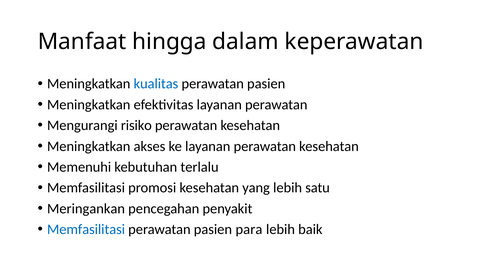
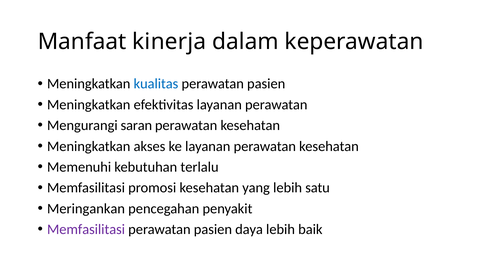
hingga: hingga -> kinerja
risiko: risiko -> saran
Memfasilitasi at (86, 229) colour: blue -> purple
para: para -> daya
